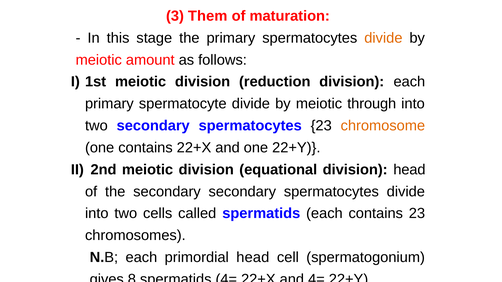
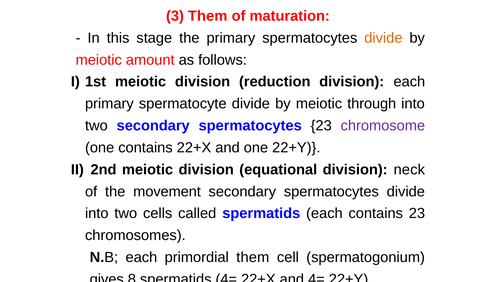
chromosome colour: orange -> purple
division head: head -> neck
the secondary: secondary -> movement
primordial head: head -> them
